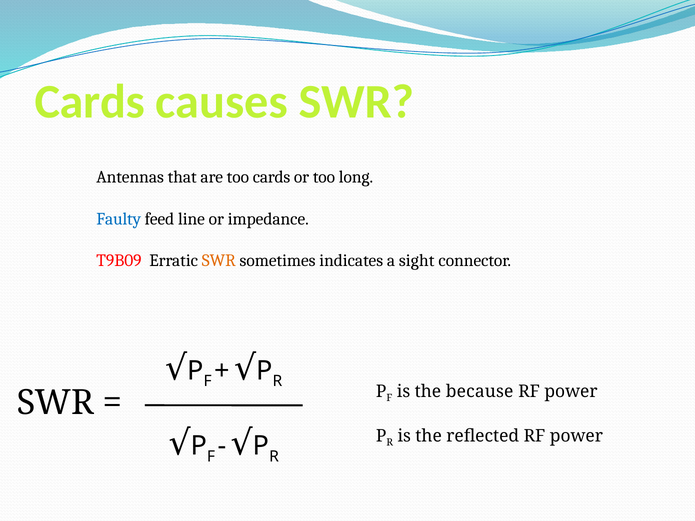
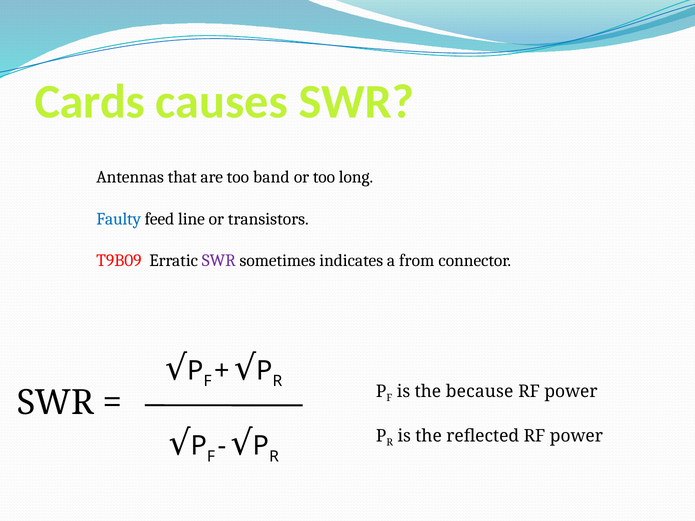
too cards: cards -> band
impedance: impedance -> transistors
SWR at (219, 261) colour: orange -> purple
sight: sight -> from
